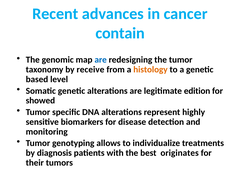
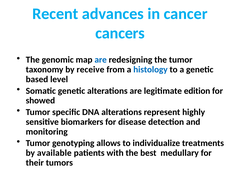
contain: contain -> cancers
histology colour: orange -> blue
diagnosis: diagnosis -> available
originates: originates -> medullary
